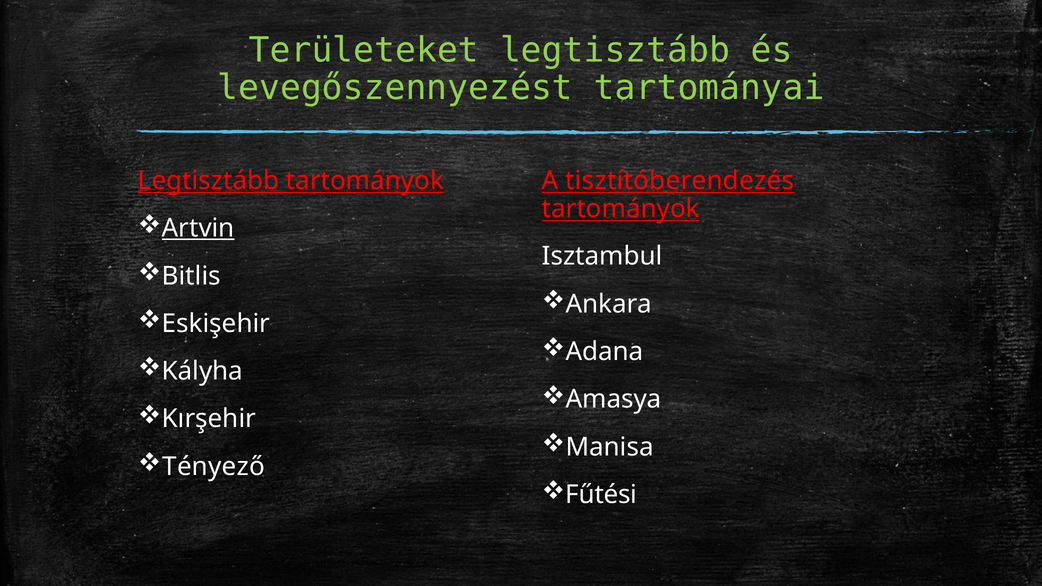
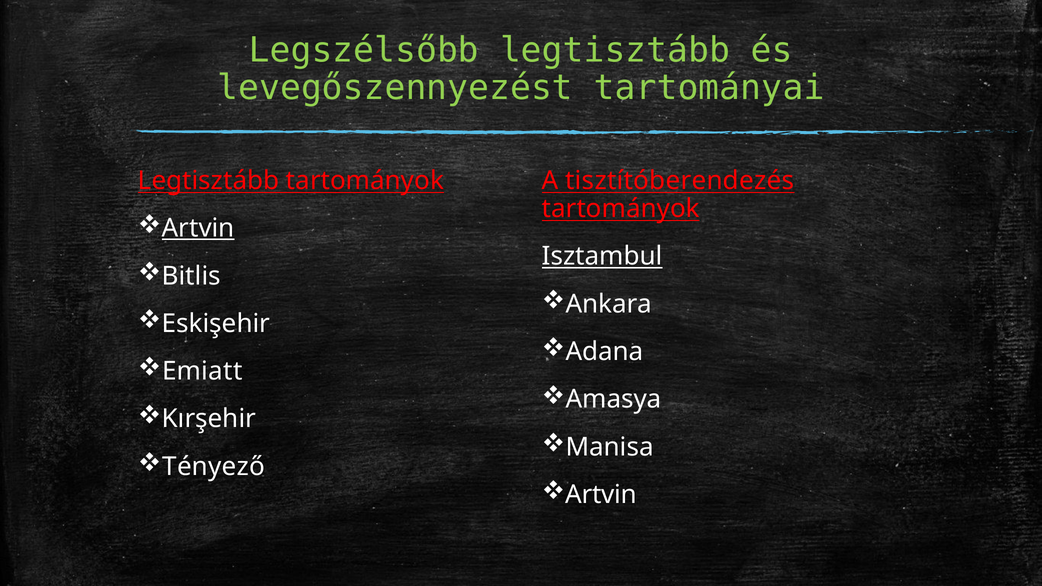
Területeket: Területeket -> Legszélsőbb
Isztambul underline: none -> present
Kályha: Kályha -> Emiatt
Fűtési at (601, 495): Fűtési -> Artvin
